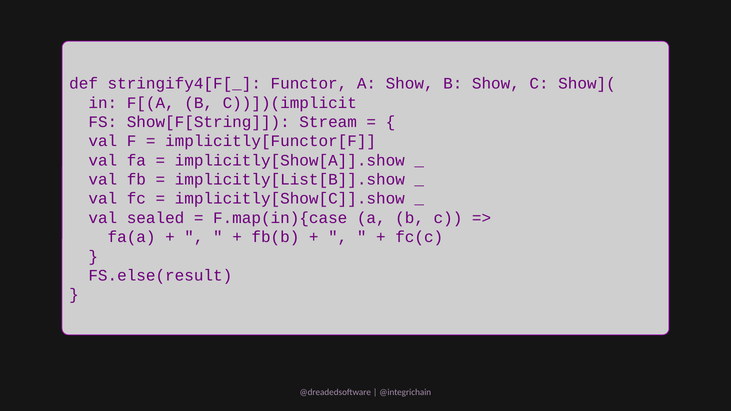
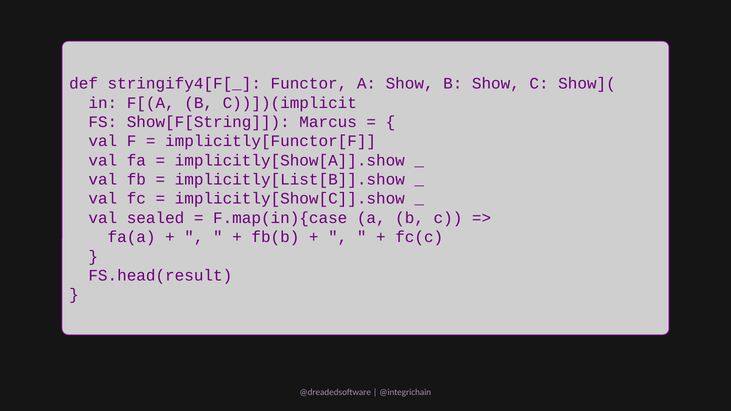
Stream: Stream -> Marcus
FS.else(result: FS.else(result -> FS.head(result
